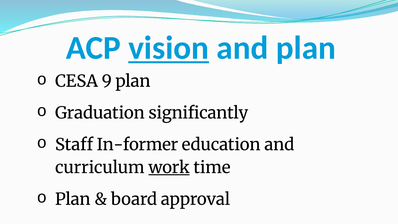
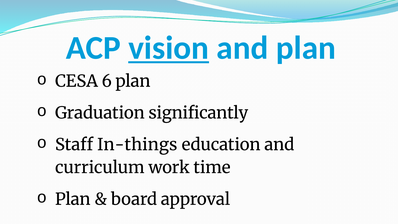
9: 9 -> 6
In-former: In-former -> In-things
work underline: present -> none
